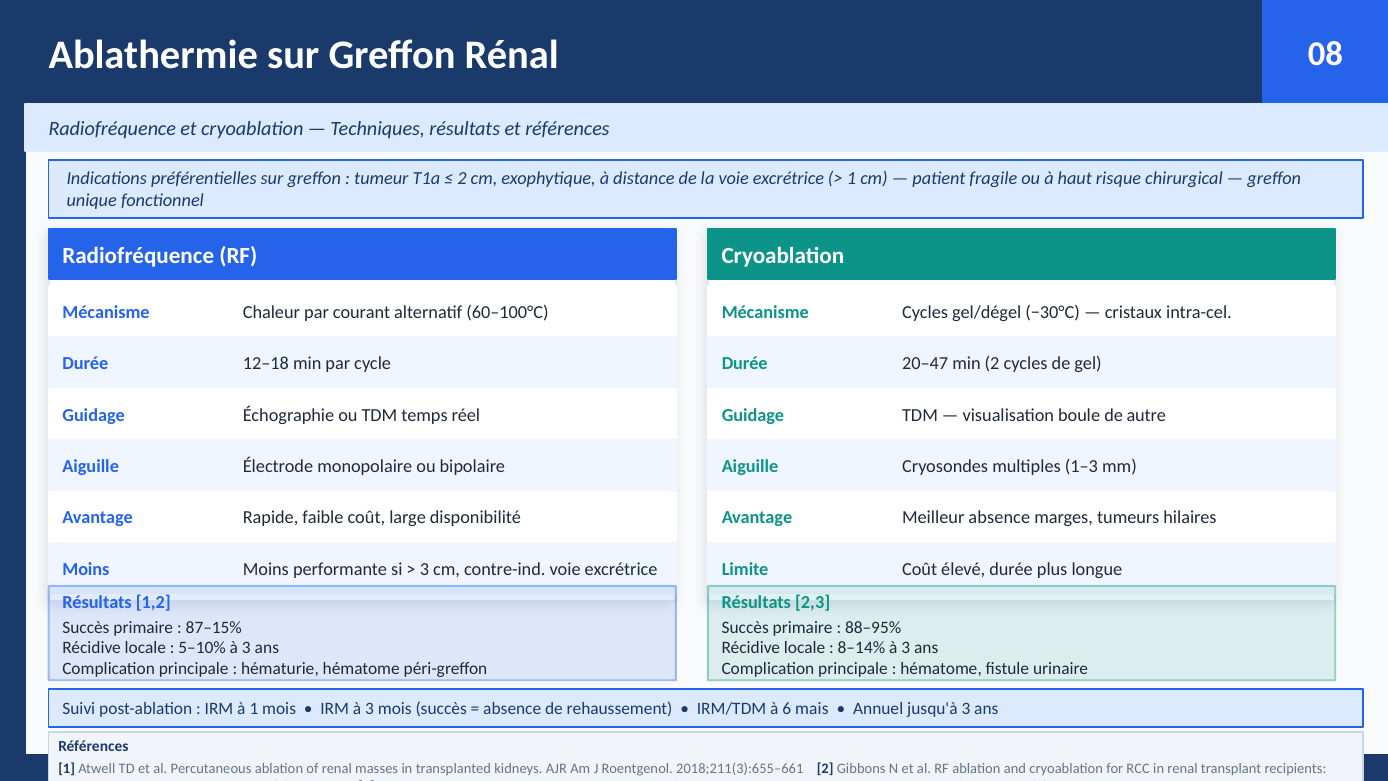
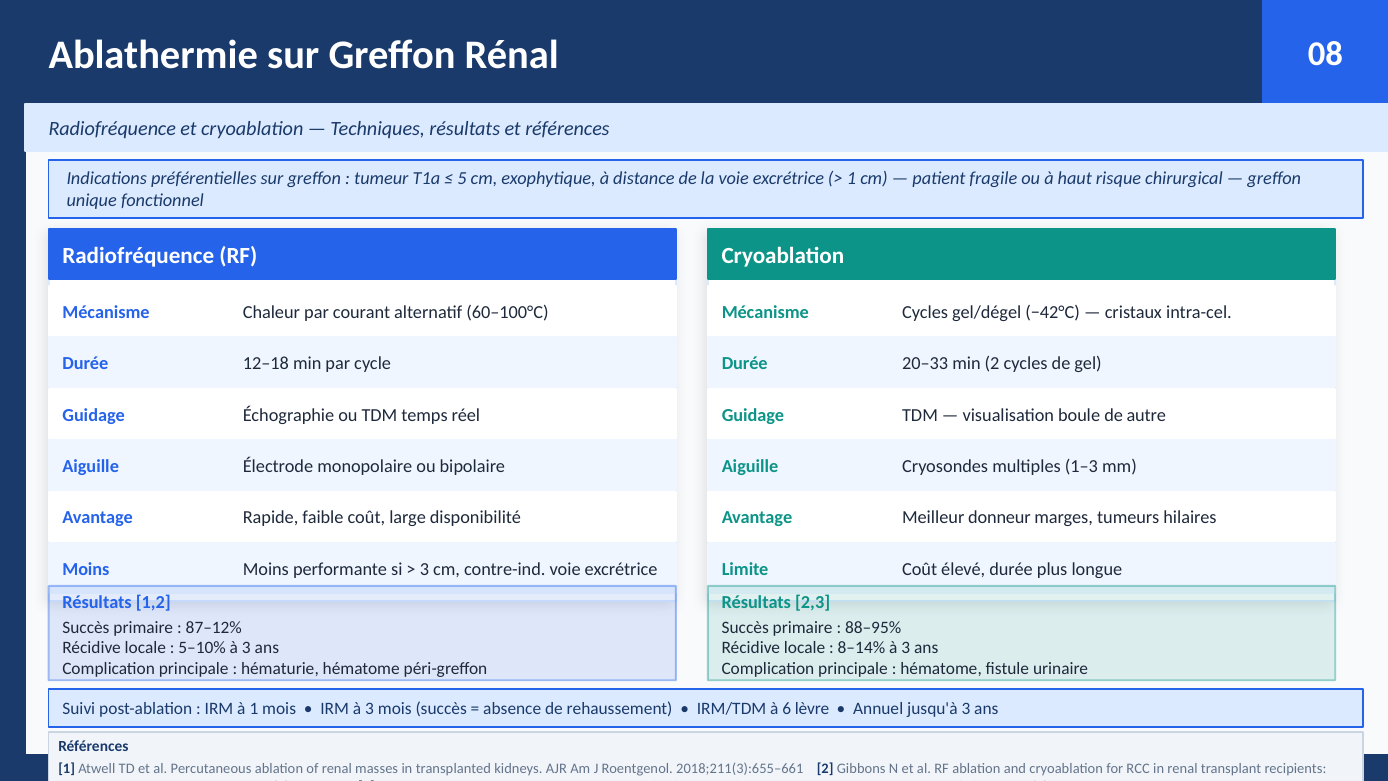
2 at (462, 178): 2 -> 5
−30°C: −30°C -> −42°C
20–47: 20–47 -> 20–33
Meilleur absence: absence -> donneur
87–15%: 87–15% -> 87–12%
mais: mais -> lèvre
